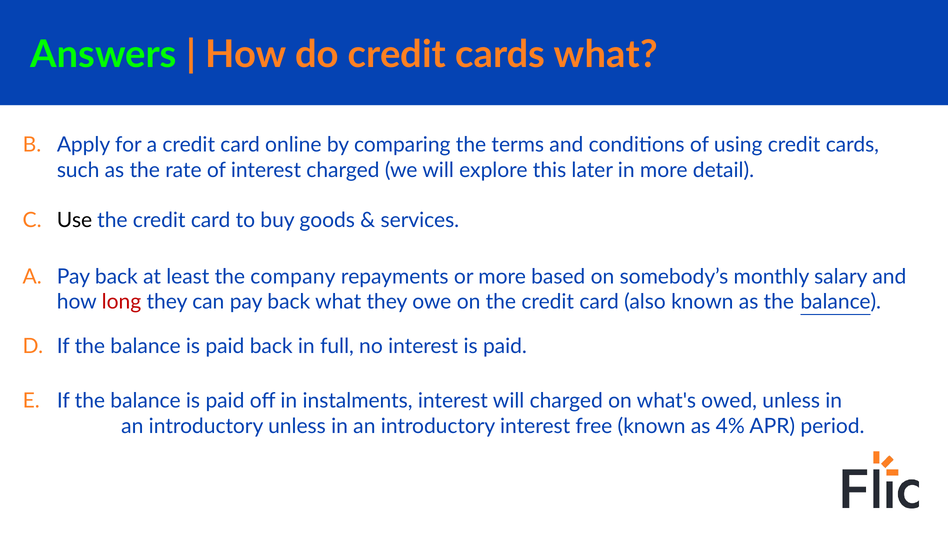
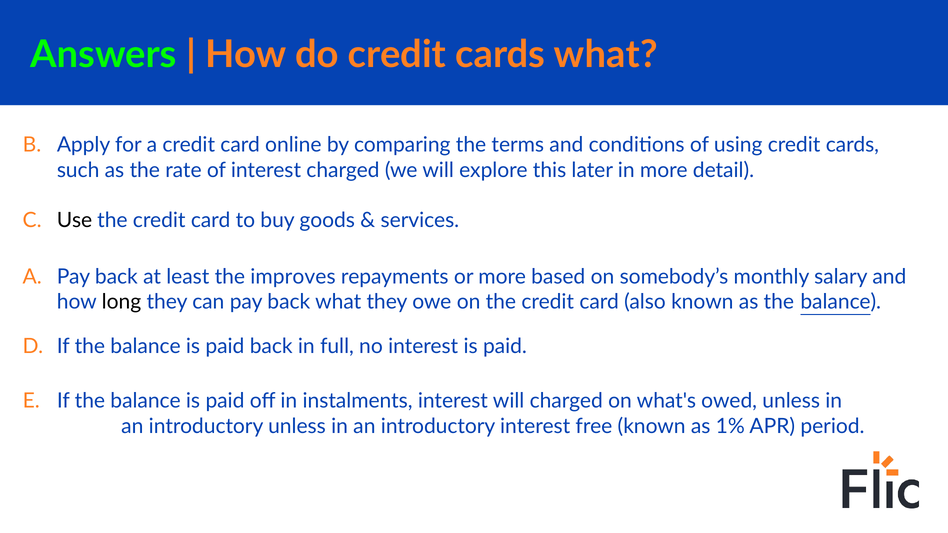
company: company -> improves
long colour: red -> black
4%: 4% -> 1%
